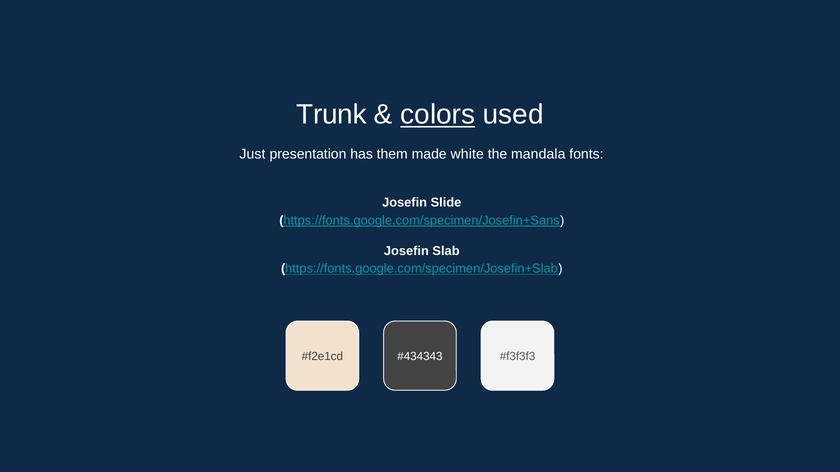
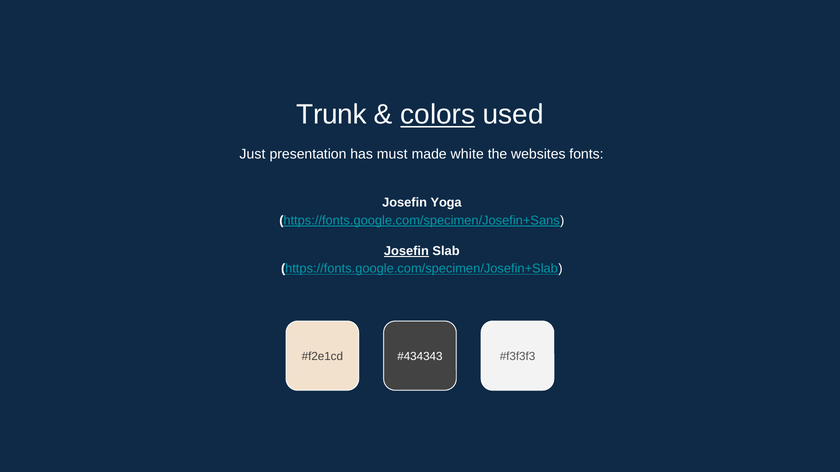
them: them -> must
mandala: mandala -> websites
Slide: Slide -> Yoga
Josefin at (406, 251) underline: none -> present
